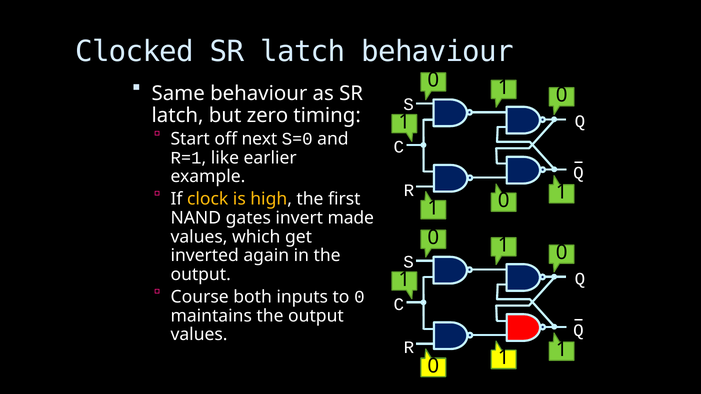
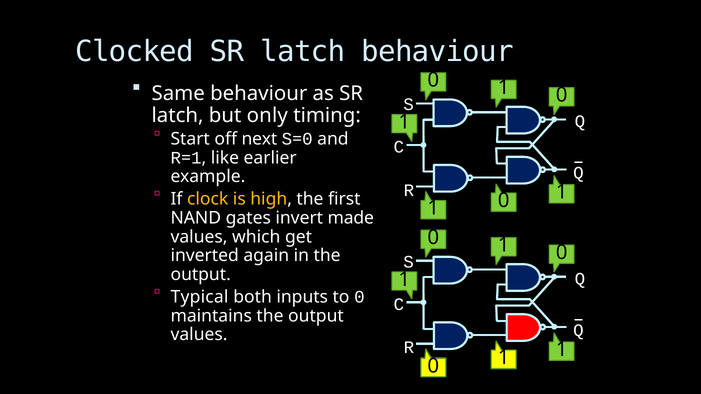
zero: zero -> only
Course: Course -> Typical
